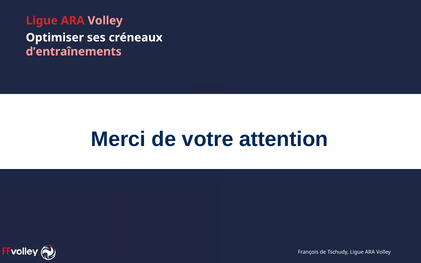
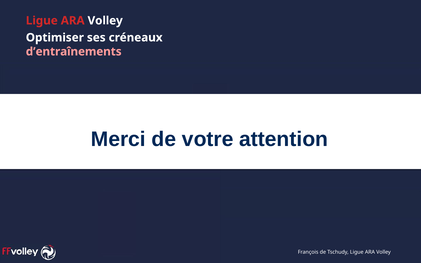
Volley at (105, 21) colour: pink -> white
